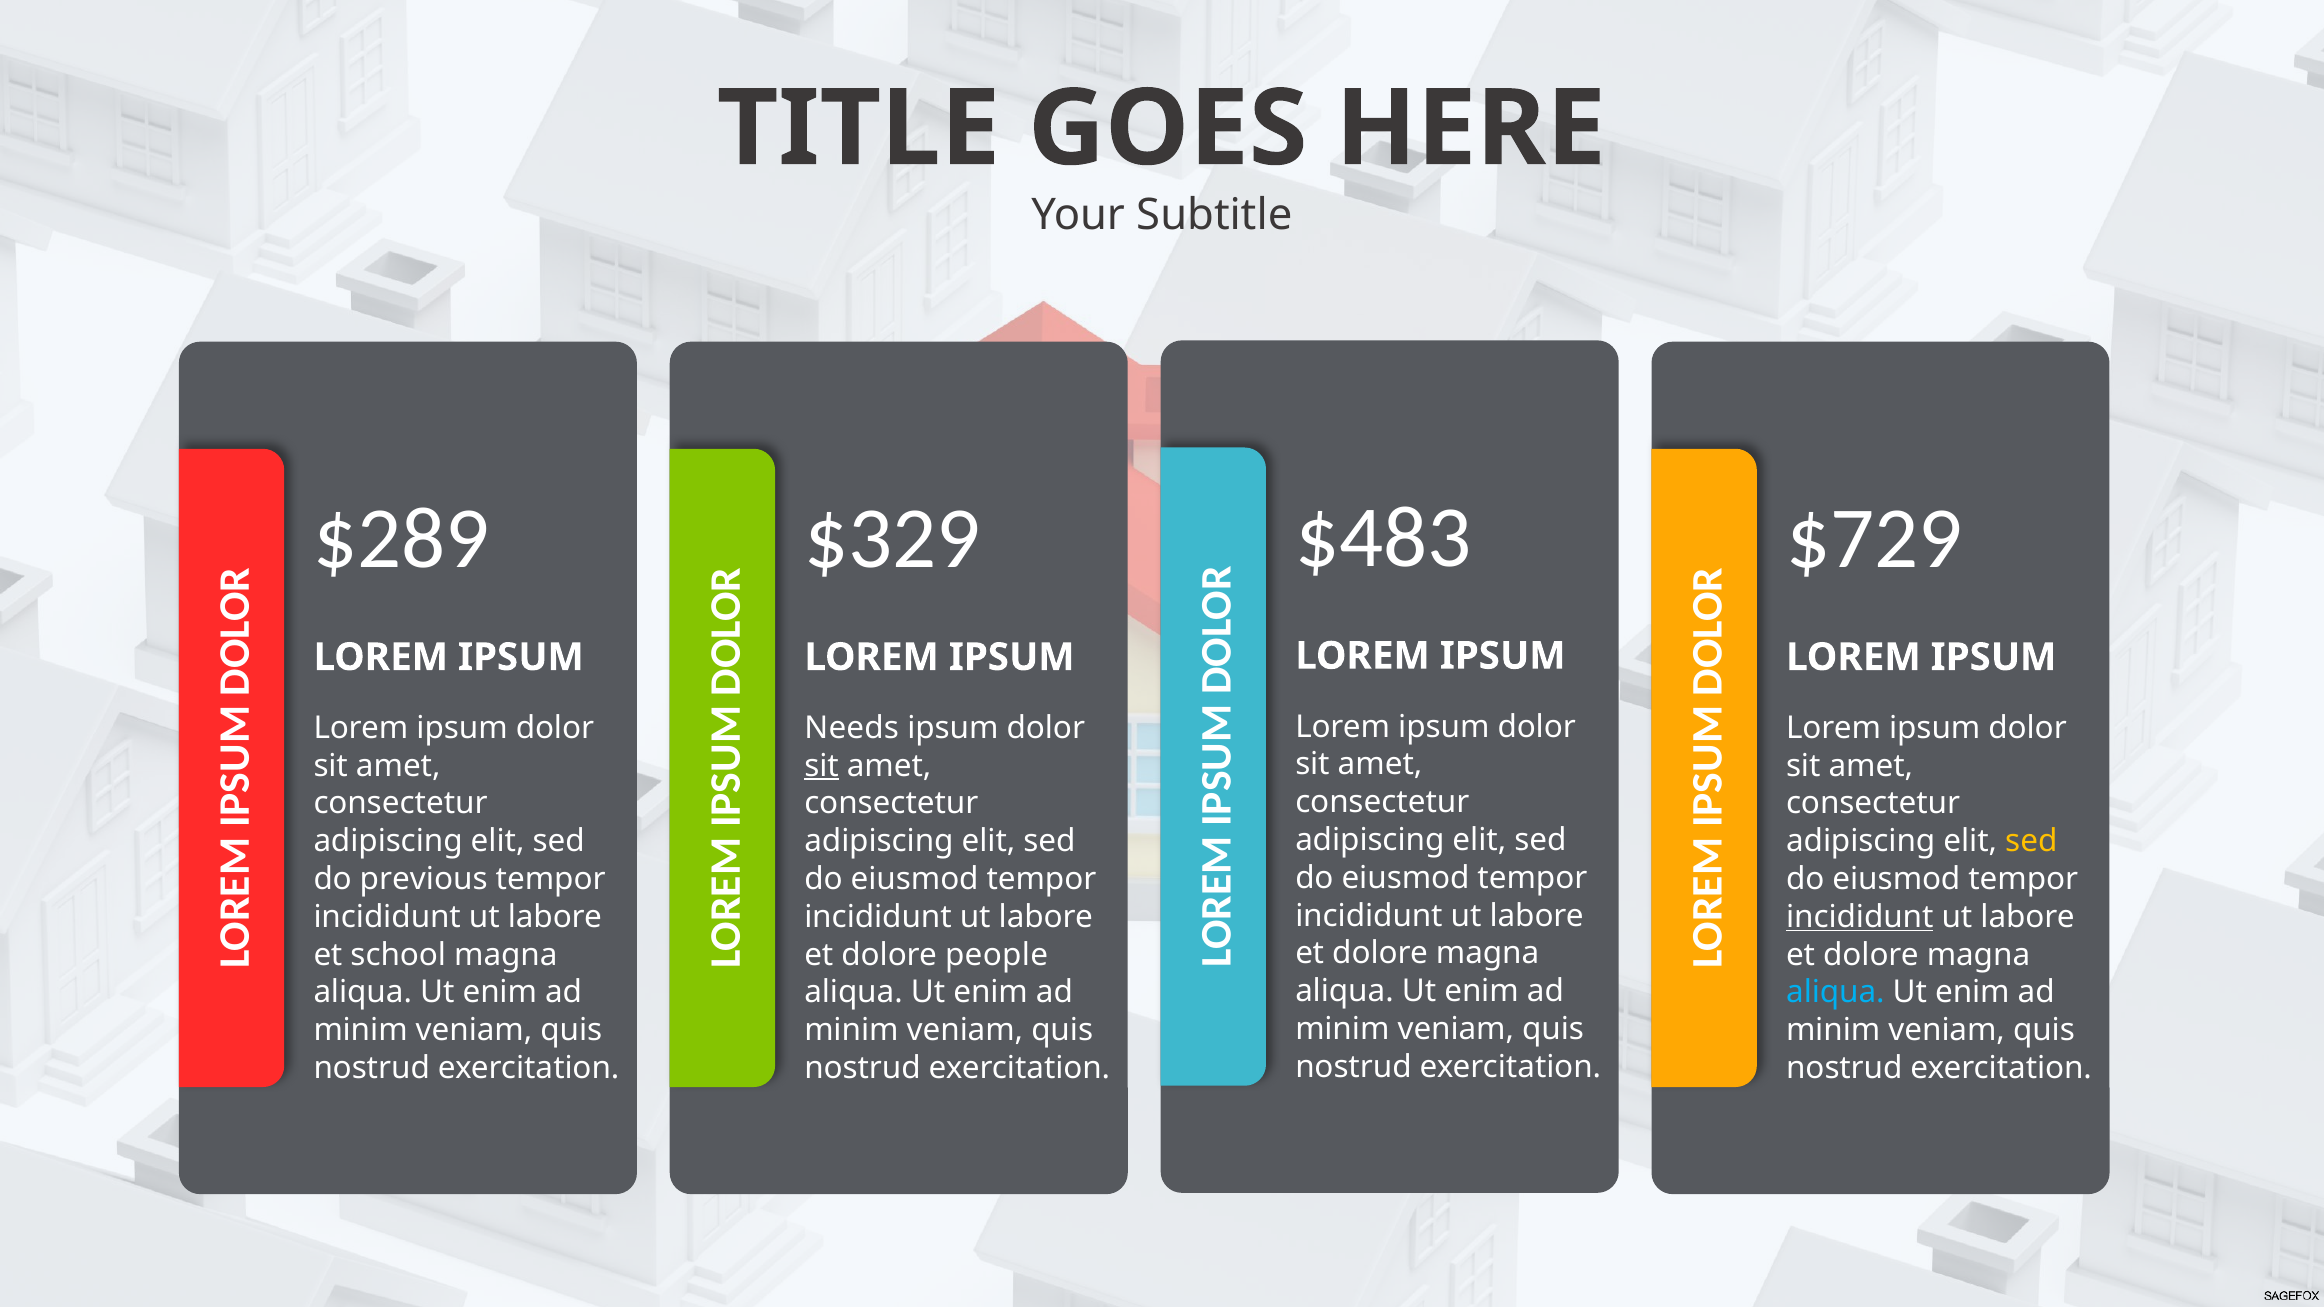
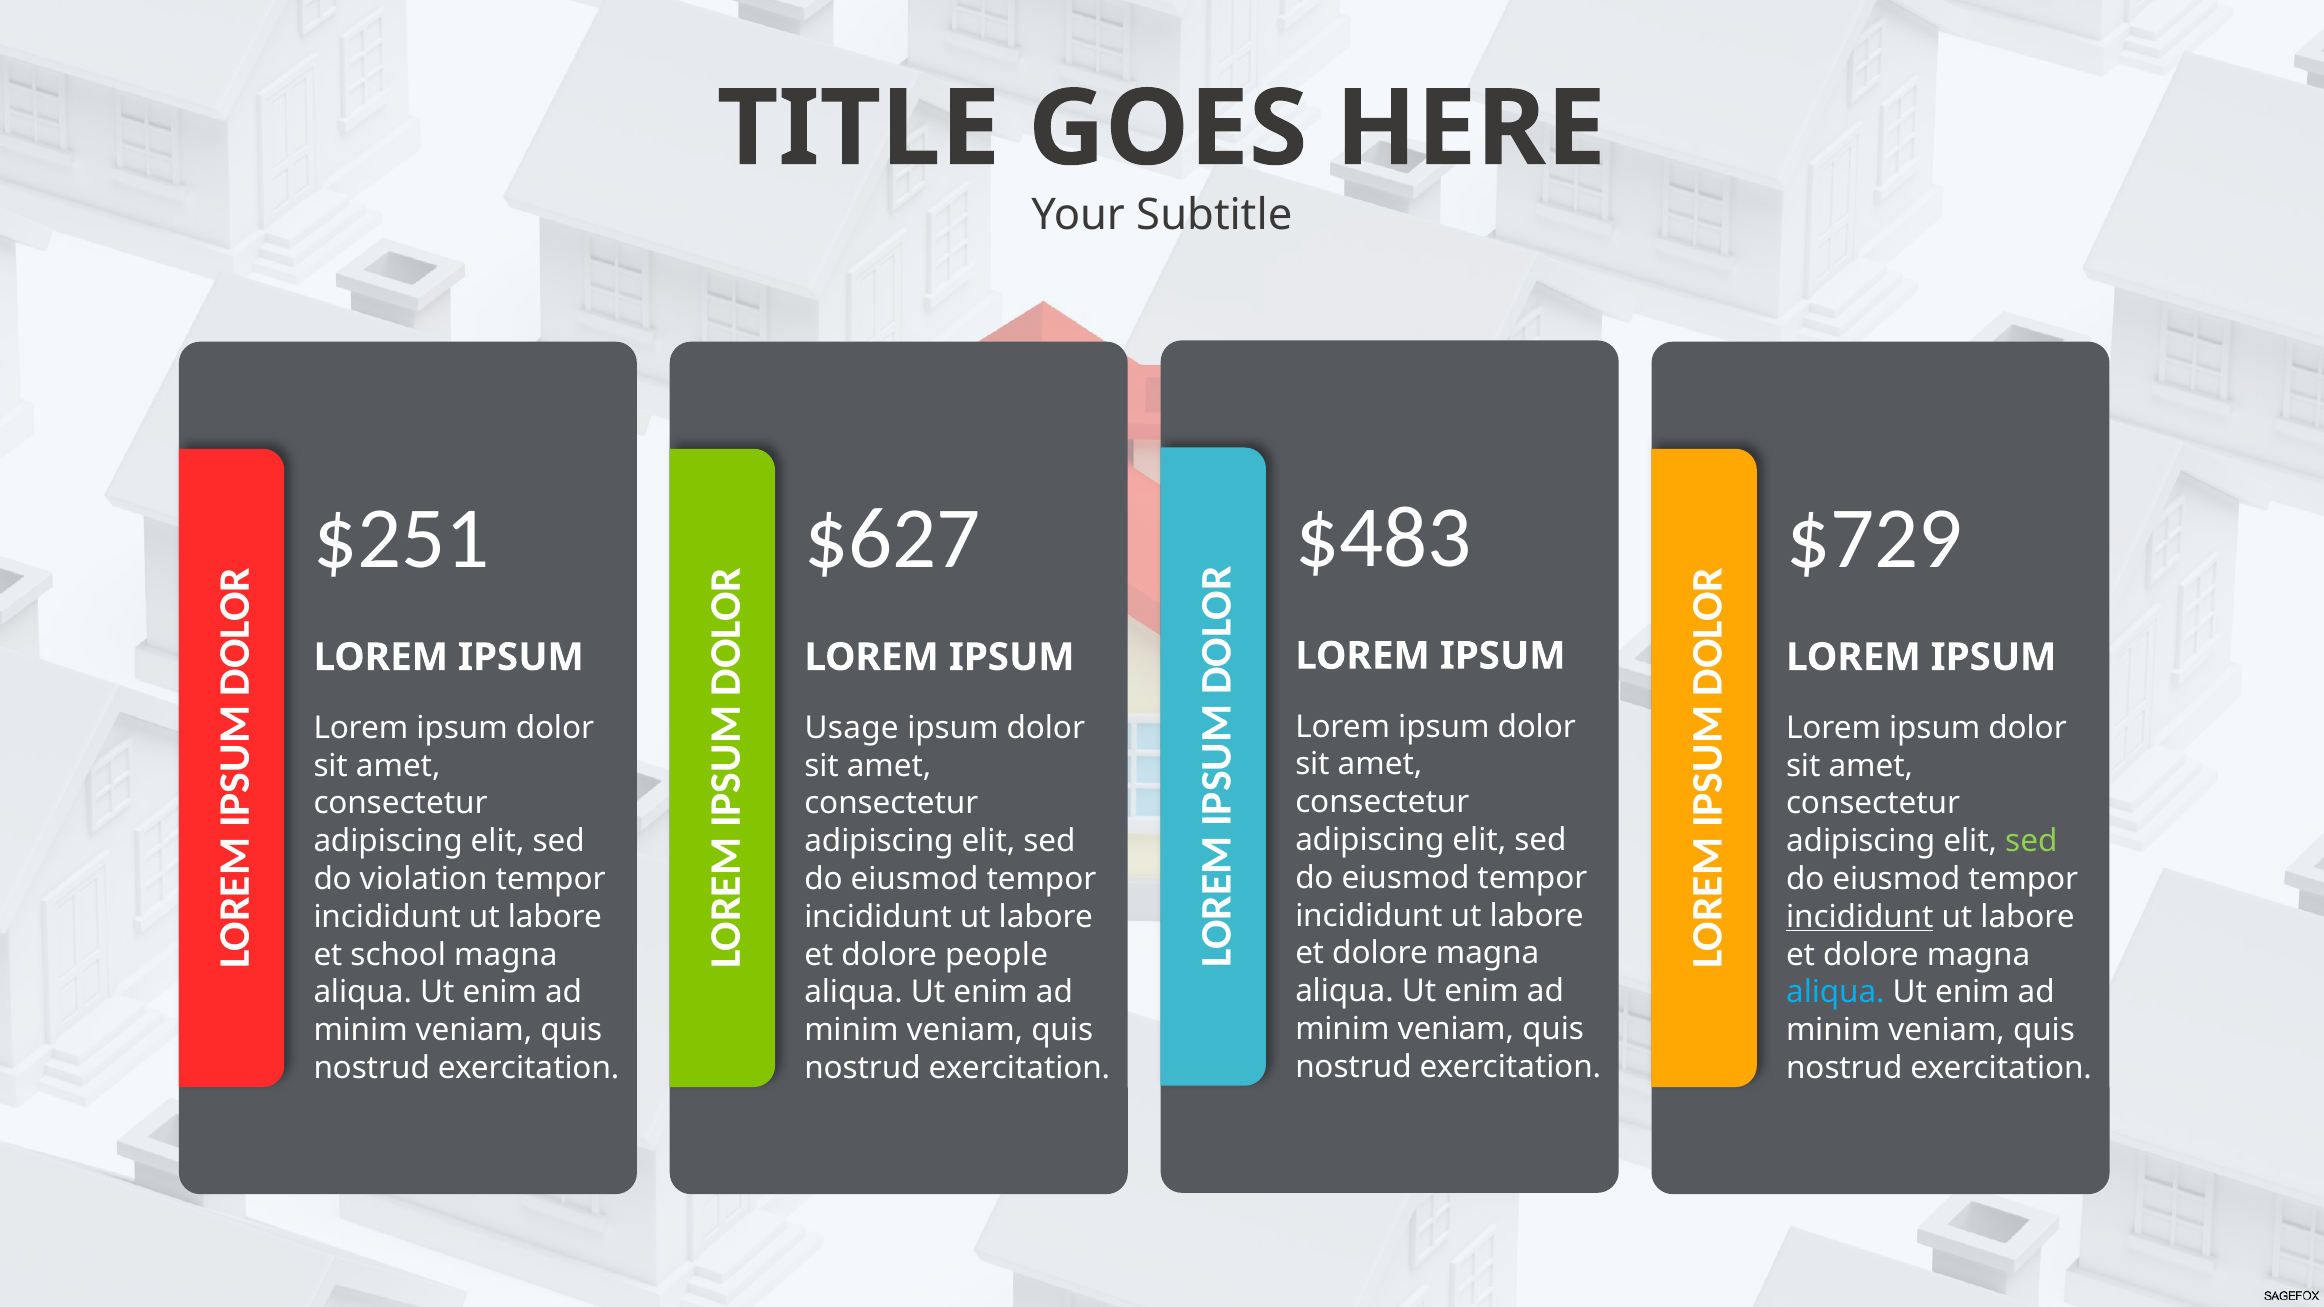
$289: $289 -> $251
$329: $329 -> $627
Needs: Needs -> Usage
sit at (822, 766) underline: present -> none
sed at (2031, 842) colour: yellow -> light green
previous: previous -> violation
